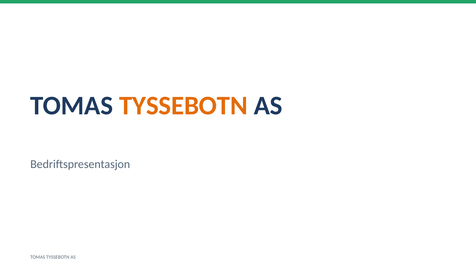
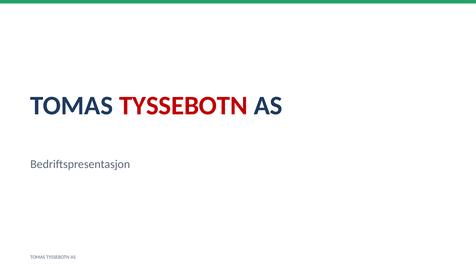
TYSSEBOTN at (183, 106) colour: orange -> red
